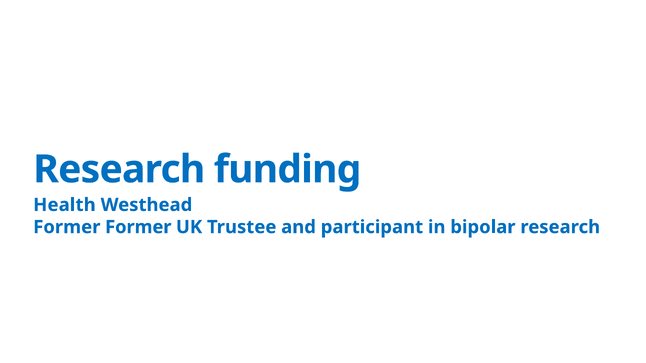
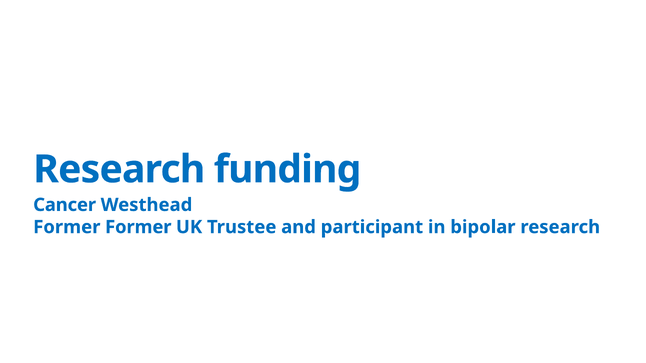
Health: Health -> Cancer
